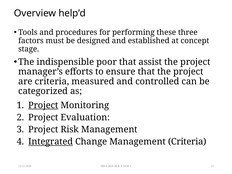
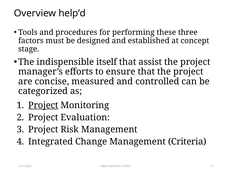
poor: poor -> itself
are criteria: criteria -> concise
Integrated underline: present -> none
